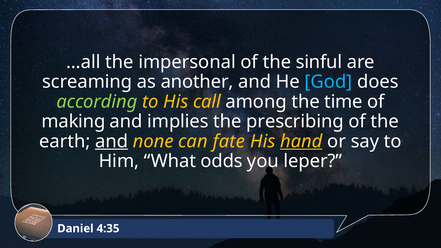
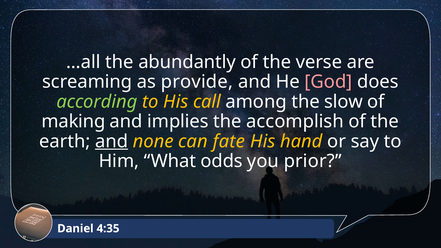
impersonal: impersonal -> abundantly
sinful: sinful -> verse
another: another -> provide
God colour: light blue -> pink
time: time -> slow
prescribing: prescribing -> accomplish
hand underline: present -> none
leper: leper -> prior
